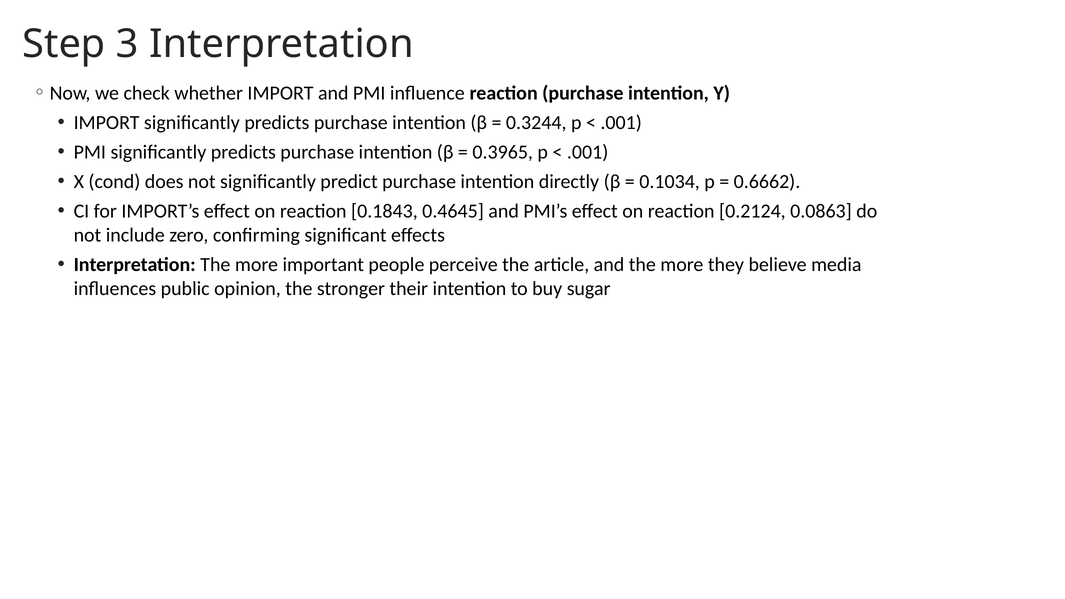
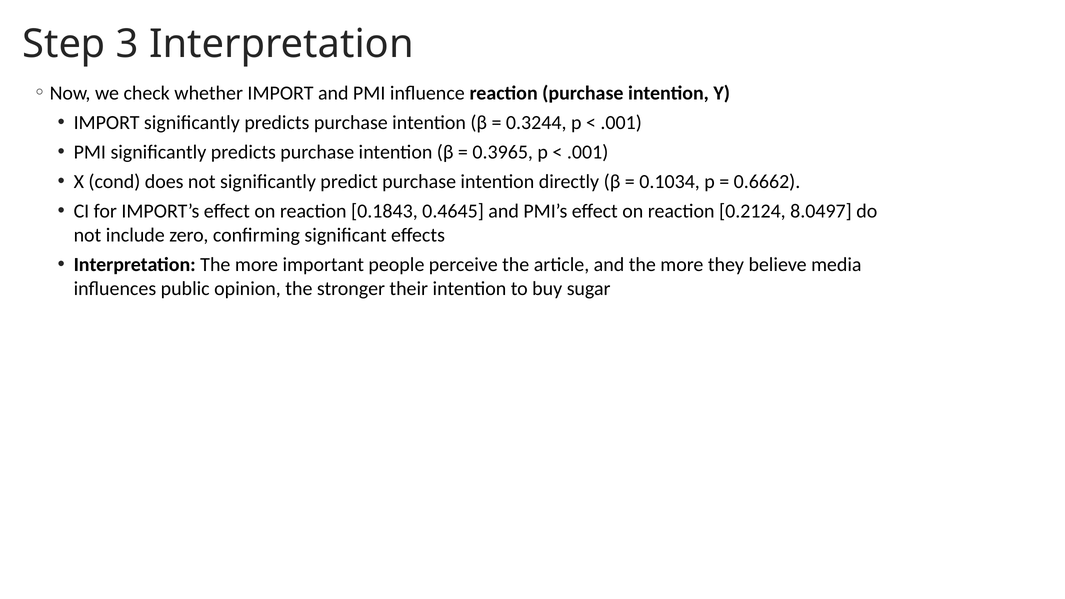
0.0863: 0.0863 -> 8.0497
